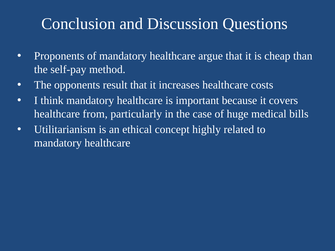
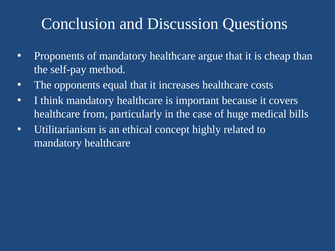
result: result -> equal
